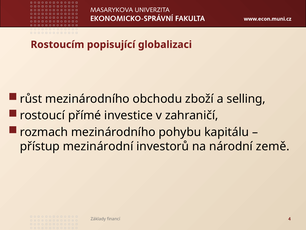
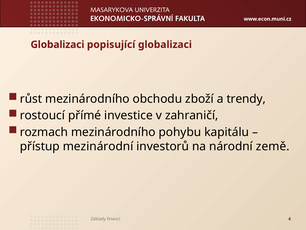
Rostoucím at (57, 44): Rostoucím -> Globalizaci
selling: selling -> trendy
